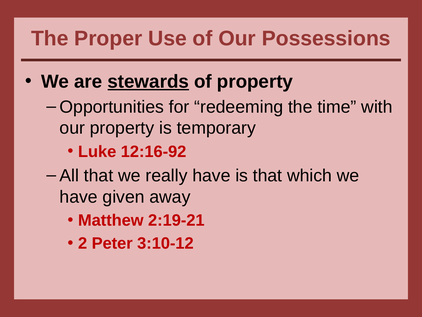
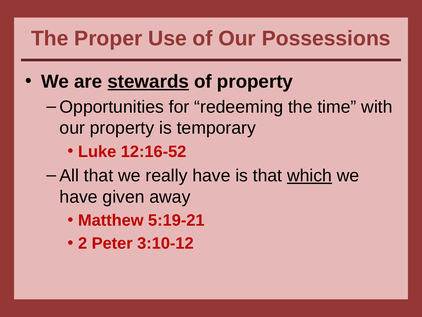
12:16-92: 12:16-92 -> 12:16-52
which underline: none -> present
2:19-21: 2:19-21 -> 5:19-21
